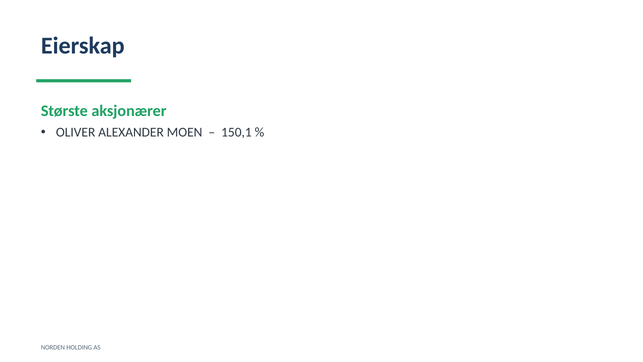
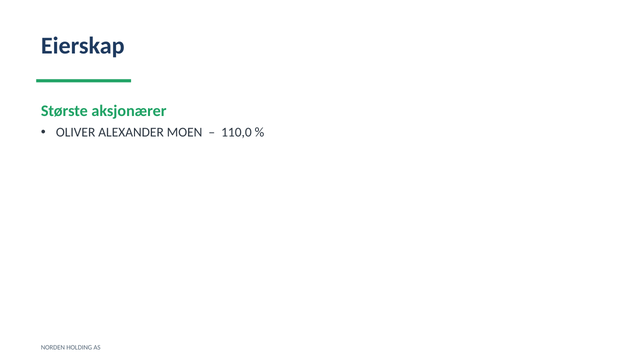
150,1: 150,1 -> 110,0
